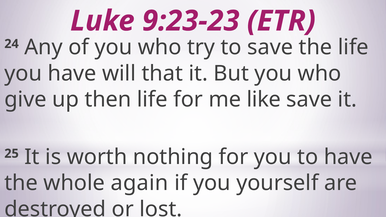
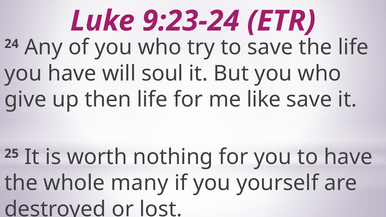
9:23-23: 9:23-23 -> 9:23-24
that: that -> soul
again: again -> many
